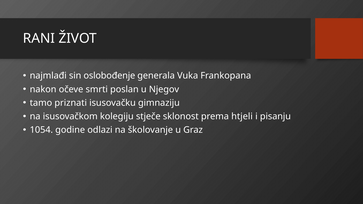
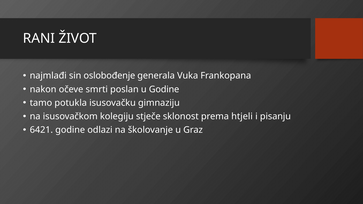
u Njegov: Njegov -> Godine
priznati: priznati -> potukla
1054: 1054 -> 6421
